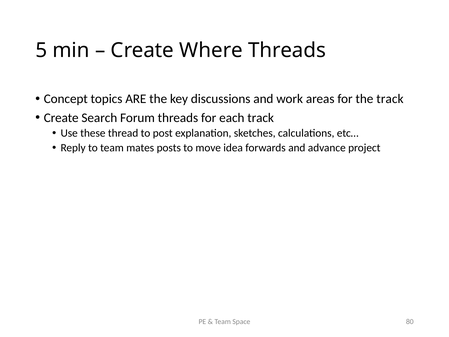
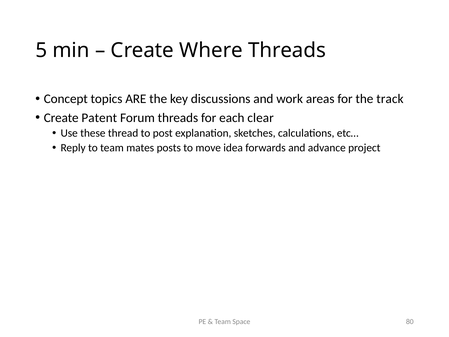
Search: Search -> Patent
each track: track -> clear
